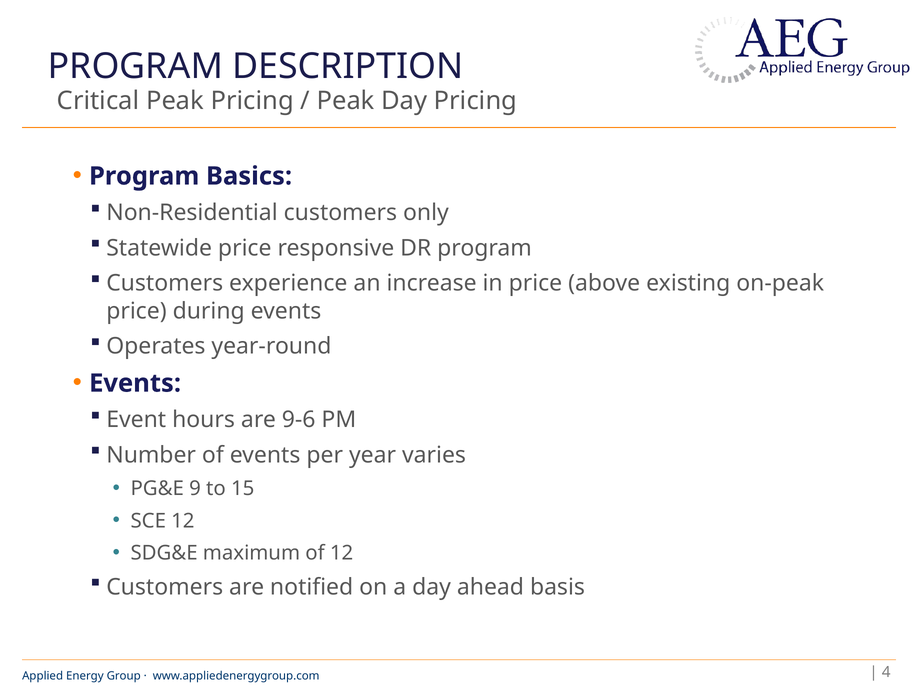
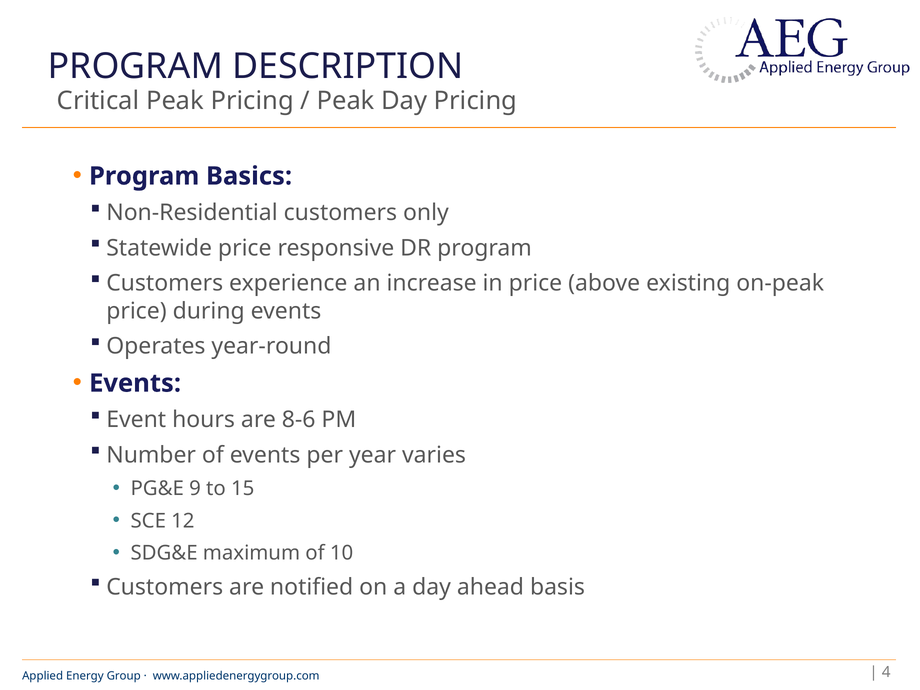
9-6: 9-6 -> 8-6
of 12: 12 -> 10
